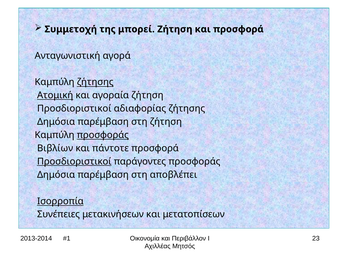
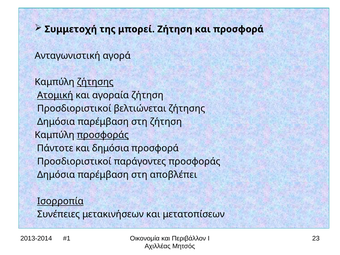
αδιαφορίας: αδιαφορίας -> βελτιώνεται
Βιβλίων: Βιβλίων -> Πάντοτε
και πάντοτε: πάντοτε -> δημόσια
Προσδιοριστικοί at (74, 161) underline: present -> none
